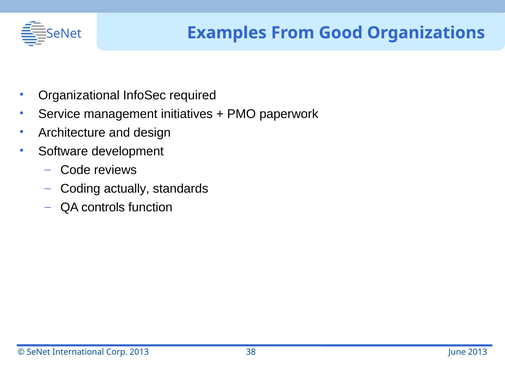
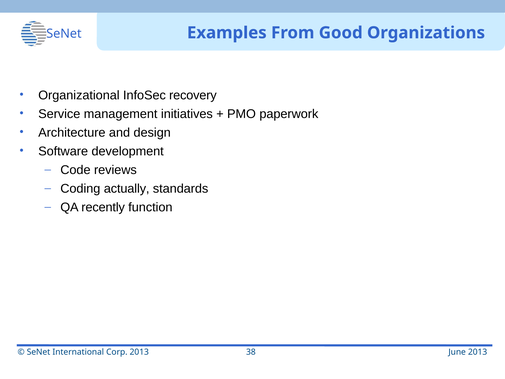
required: required -> recovery
controls: controls -> recently
